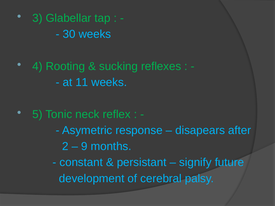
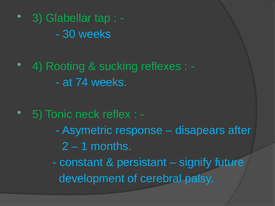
11: 11 -> 74
9: 9 -> 1
